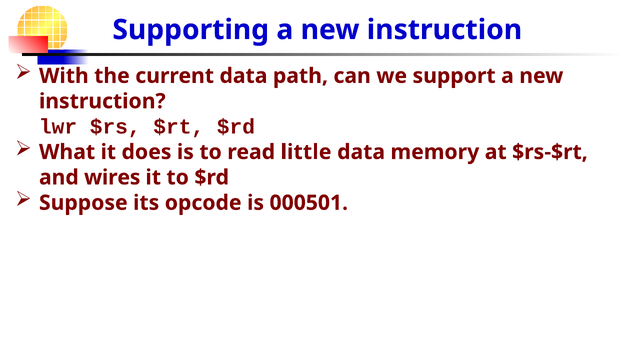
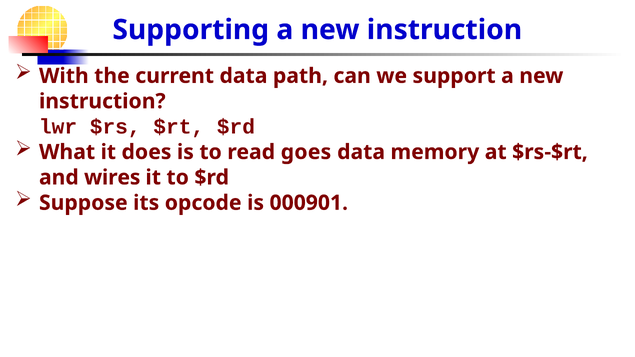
little: little -> goes
000501: 000501 -> 000901
